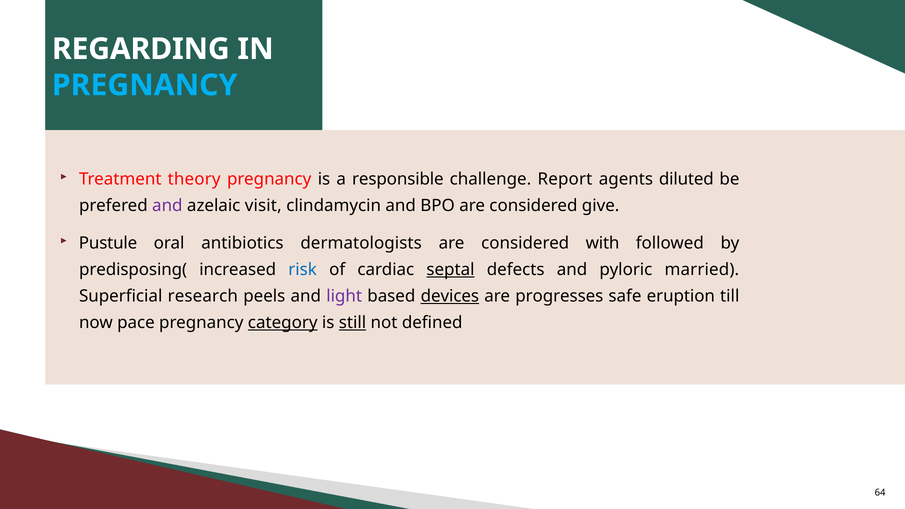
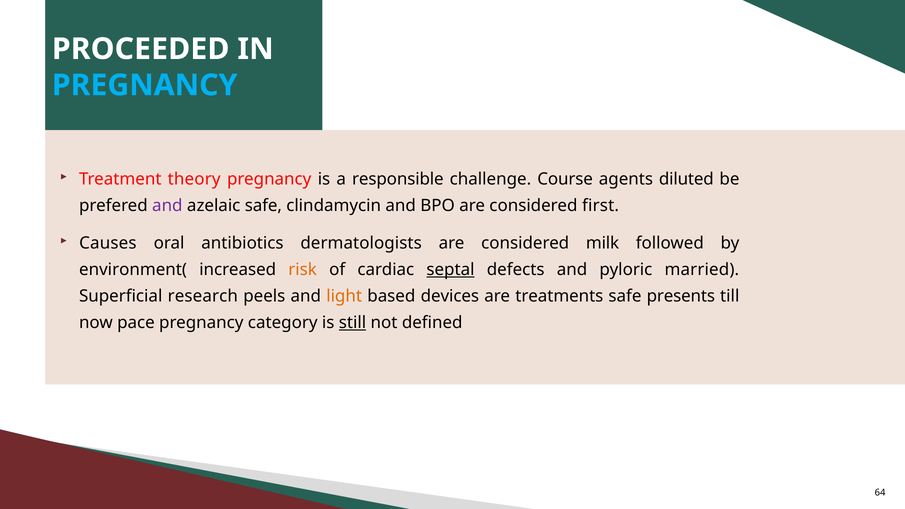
REGARDING: REGARDING -> PROCEEDED
Report: Report -> Course
azelaic visit: visit -> safe
give: give -> first
Pustule: Pustule -> Causes
with: with -> milk
predisposing(: predisposing( -> environment(
risk colour: blue -> orange
light colour: purple -> orange
devices underline: present -> none
progresses: progresses -> treatments
eruption: eruption -> presents
category underline: present -> none
